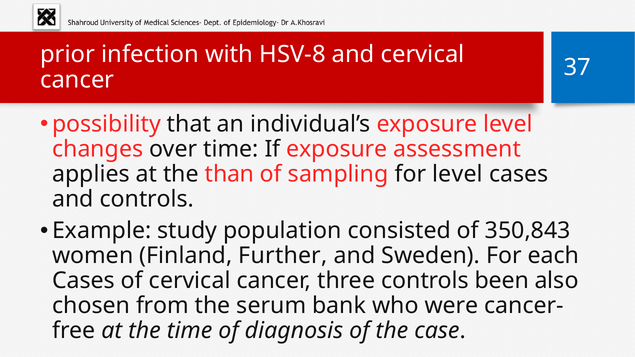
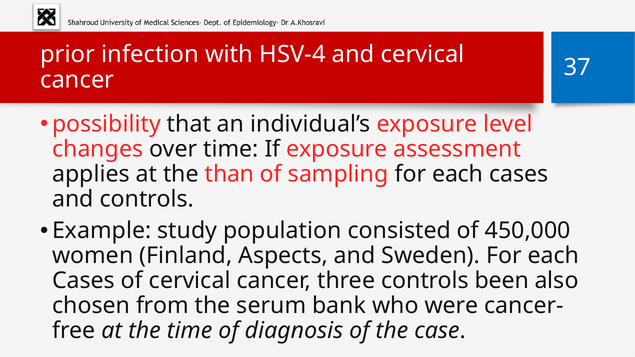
HSV-8: HSV-8 -> HSV-4
sampling for level: level -> each
350,843: 350,843 -> 450,000
Further: Further -> Aspects
